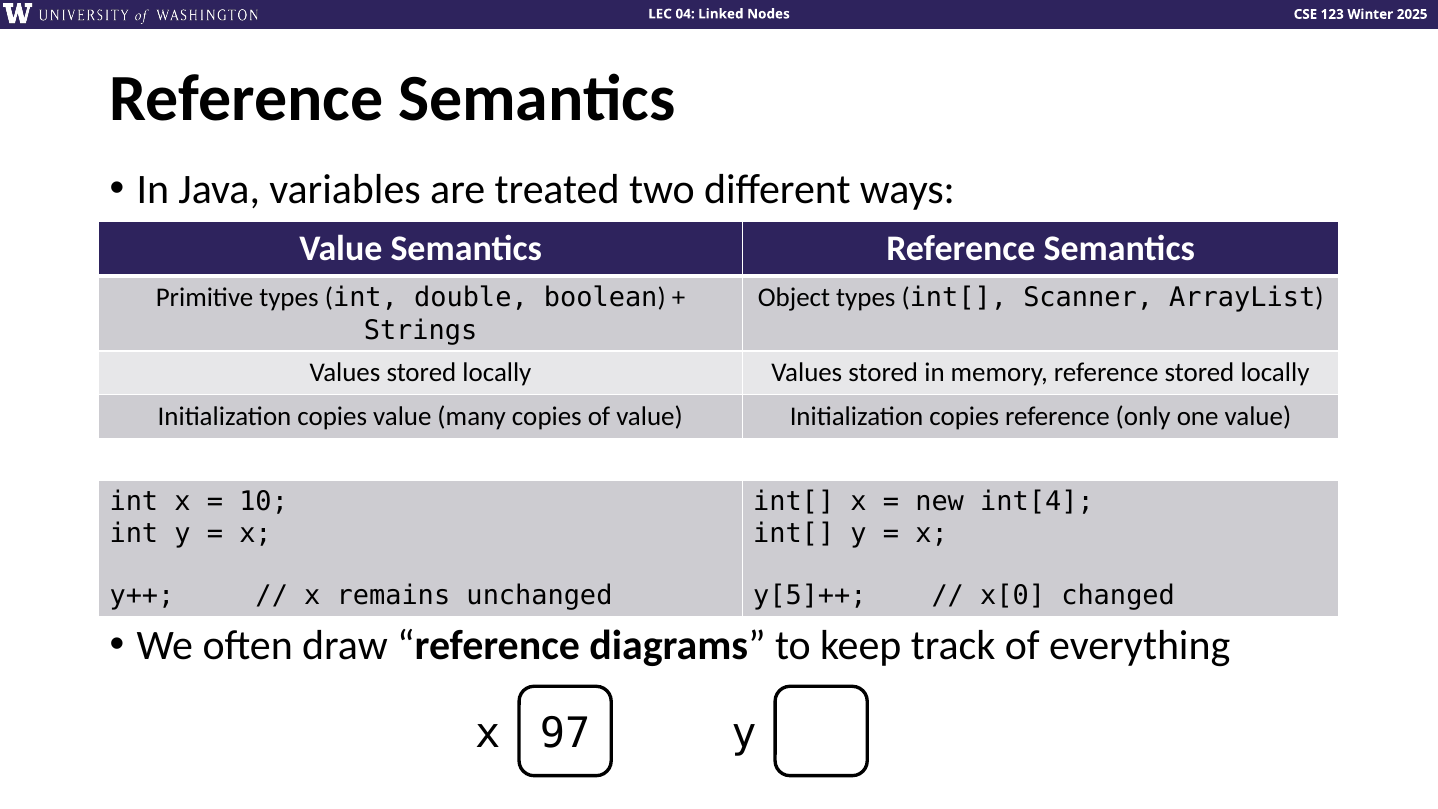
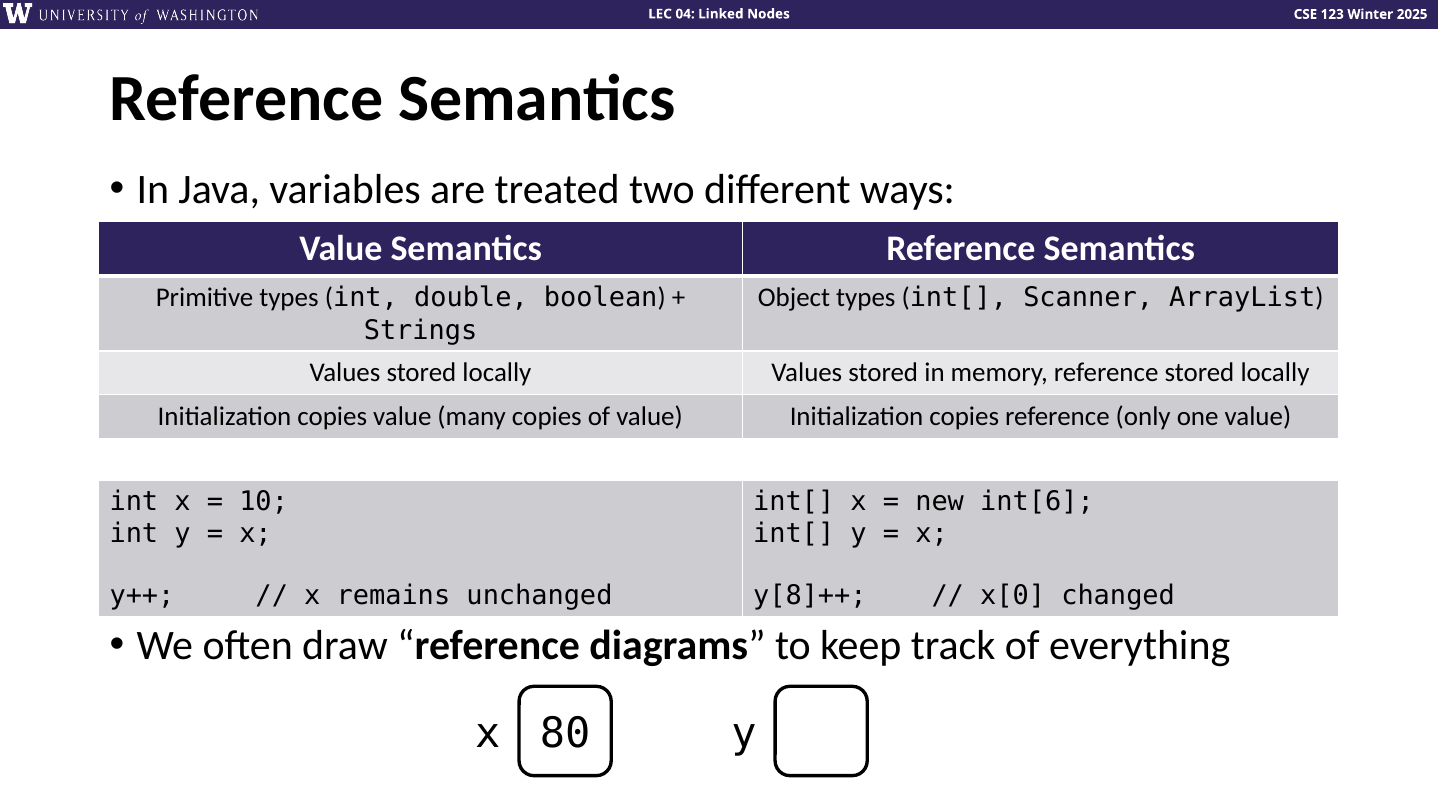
int[4: int[4 -> int[6
y[5]++: y[5]++ -> y[8]++
97: 97 -> 80
